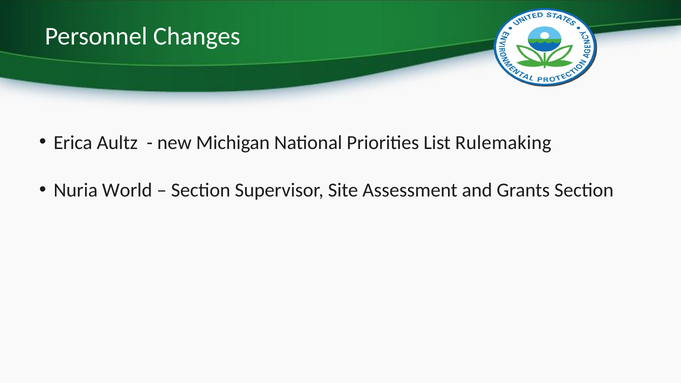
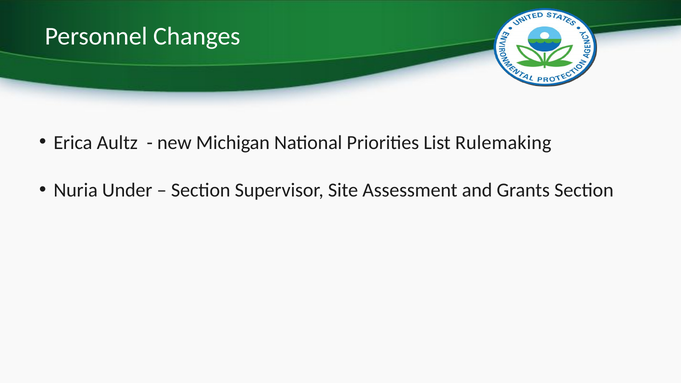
World: World -> Under
